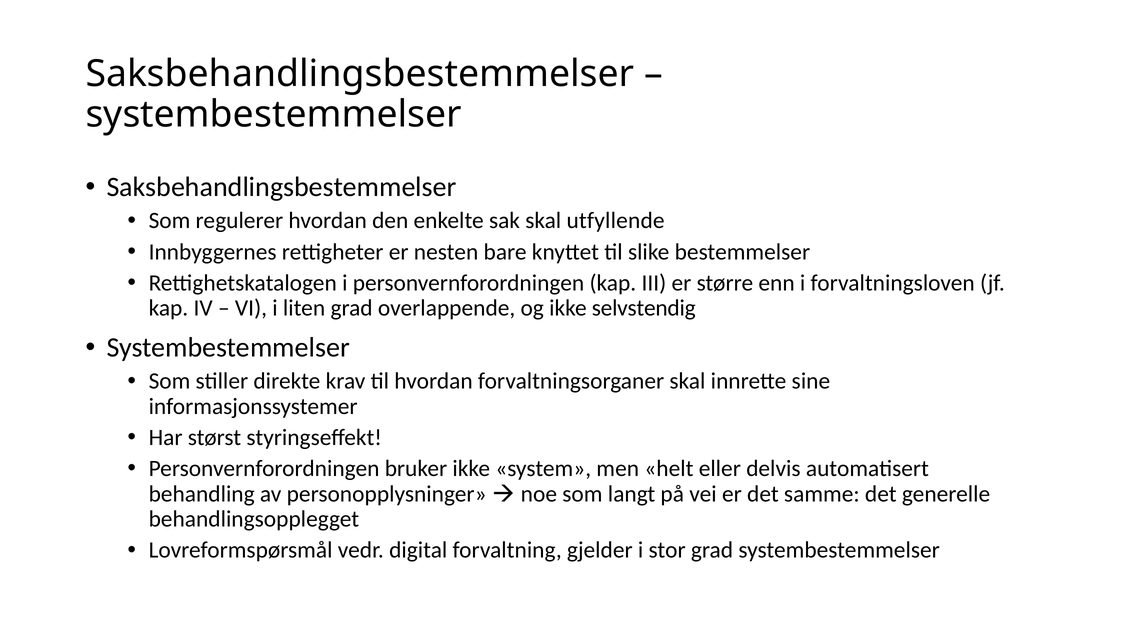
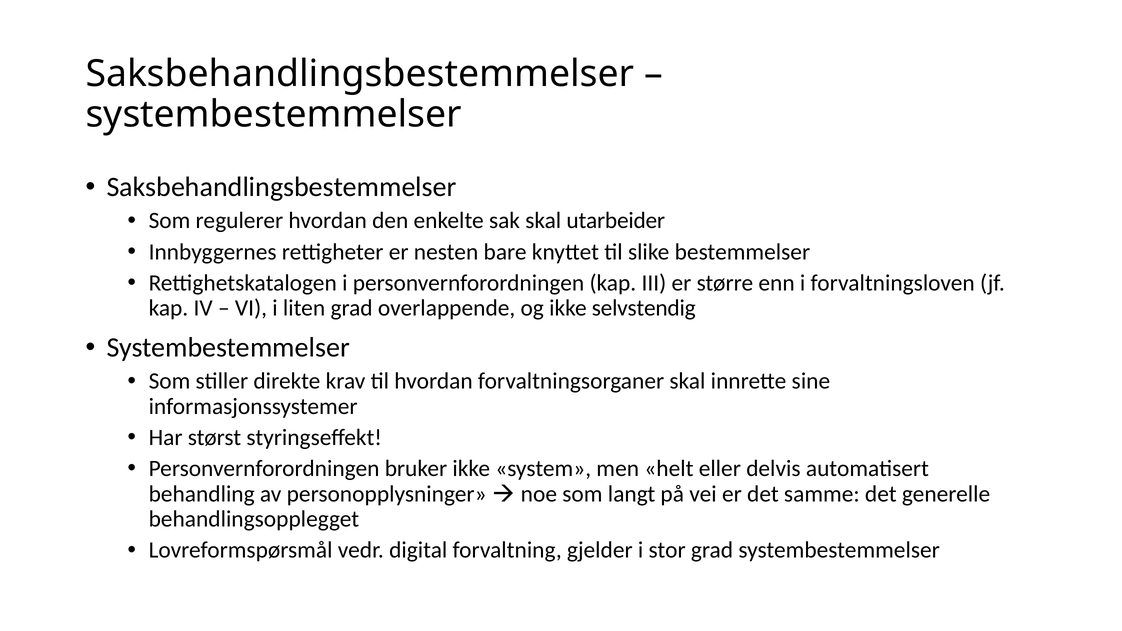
utfyllende: utfyllende -> utarbeider
